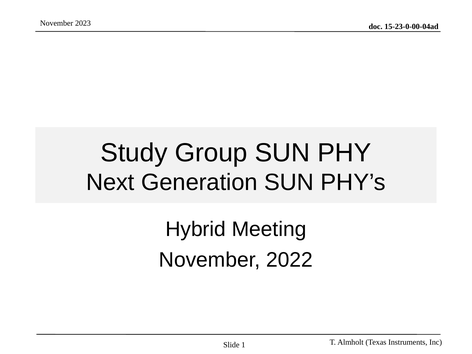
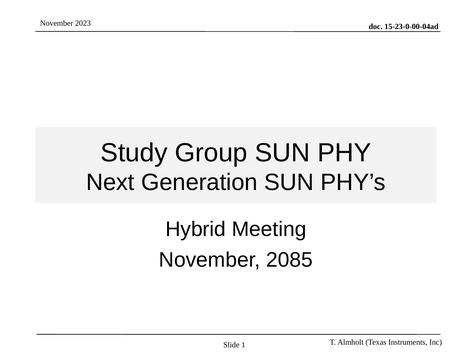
2022: 2022 -> 2085
